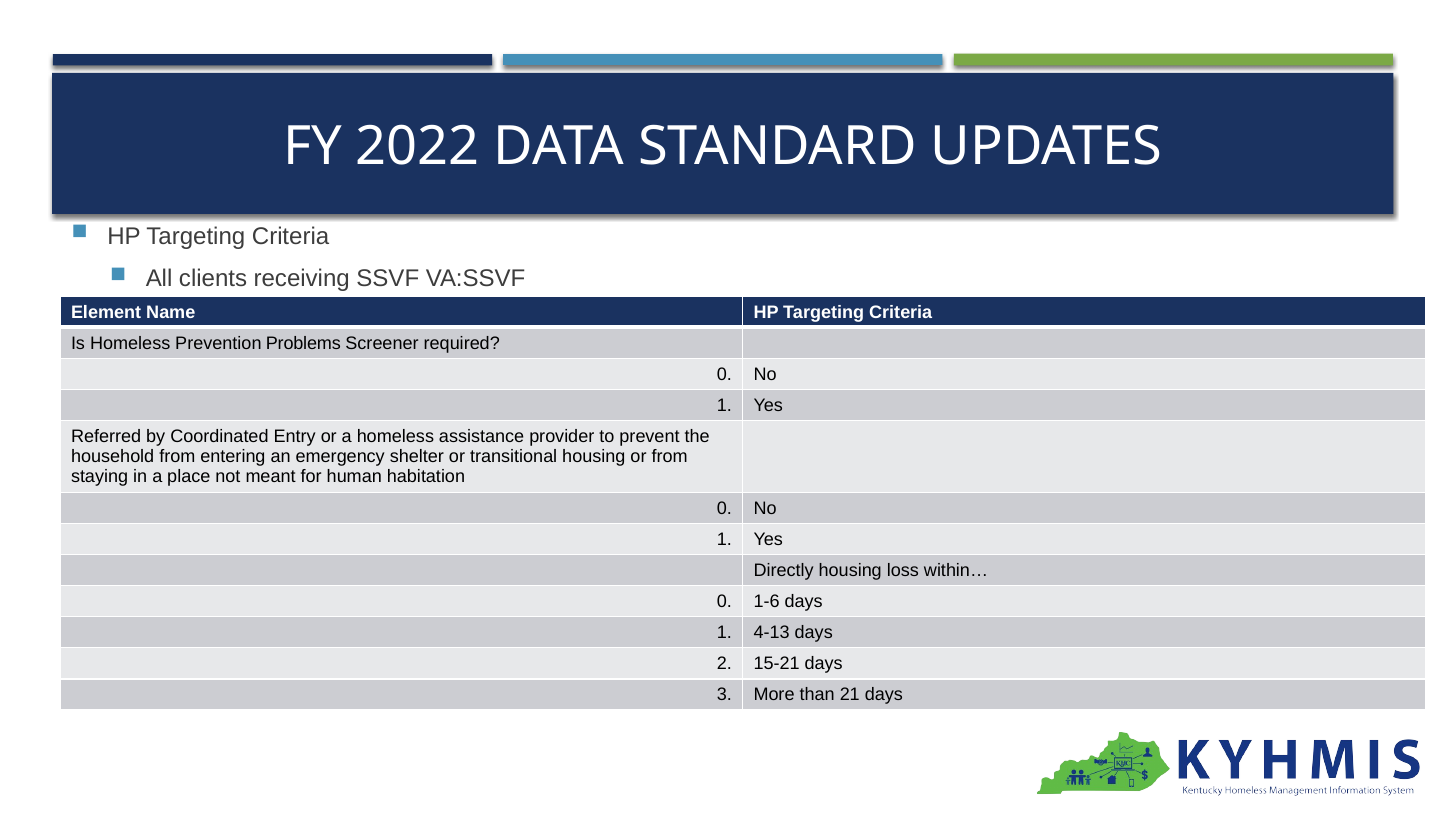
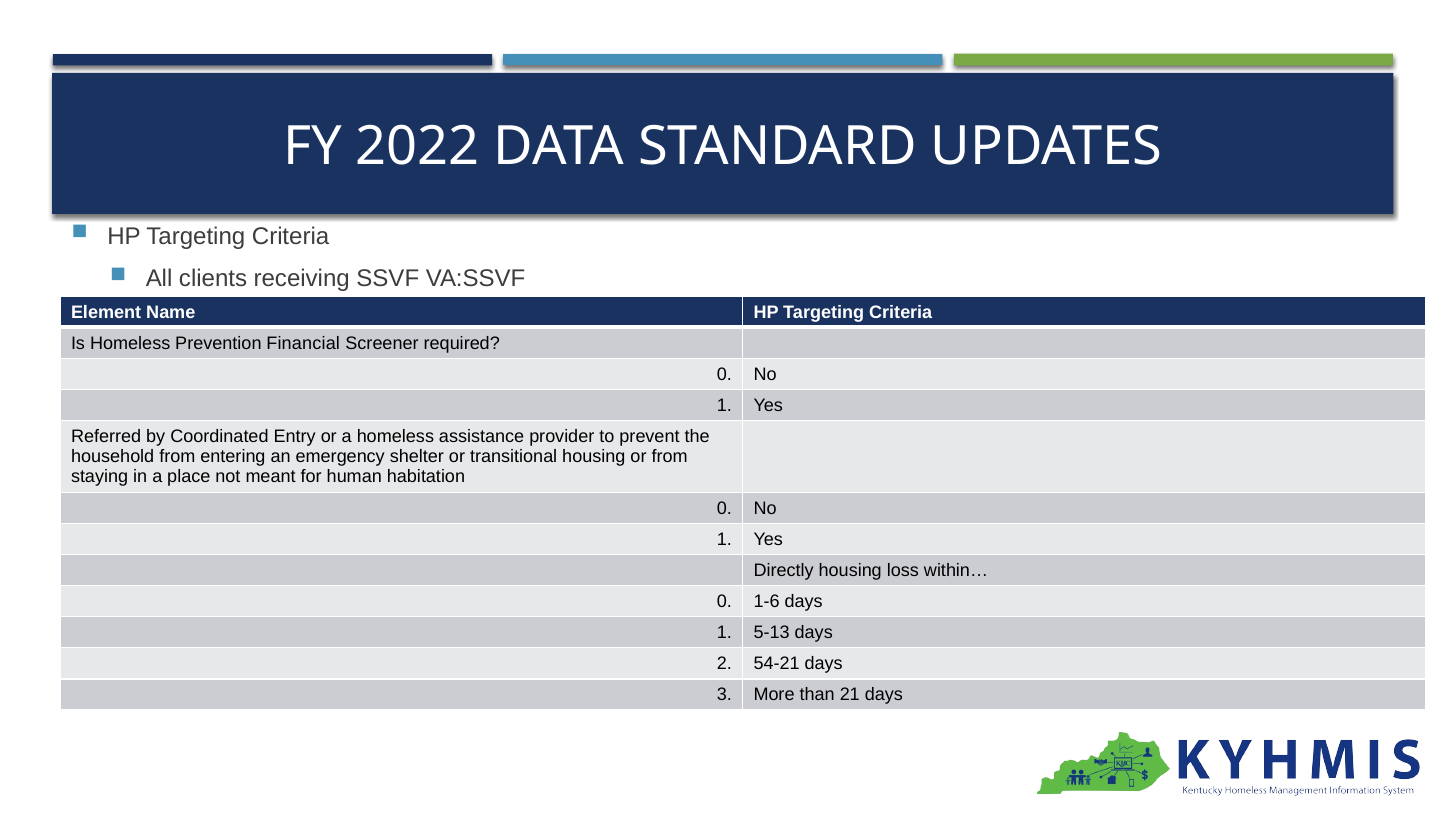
Problems: Problems -> Financial
4-13: 4-13 -> 5-13
15-21: 15-21 -> 54-21
